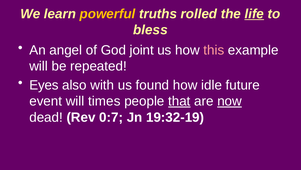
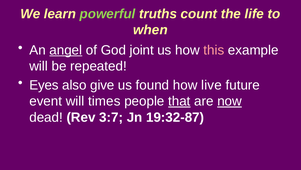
powerful colour: yellow -> light green
rolled: rolled -> count
life underline: present -> none
bless: bless -> when
angel underline: none -> present
with: with -> give
idle: idle -> live
0:7: 0:7 -> 3:7
19:32-19: 19:32-19 -> 19:32-87
